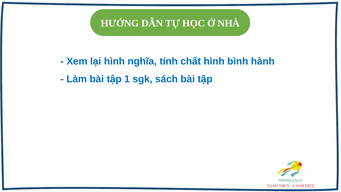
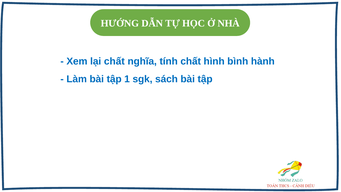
lại hình: hình -> chất
